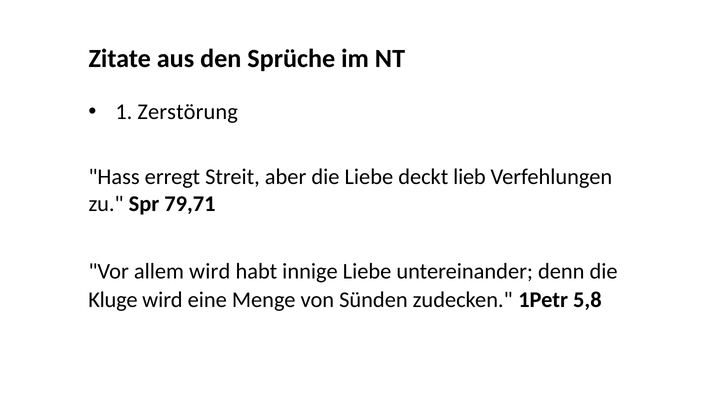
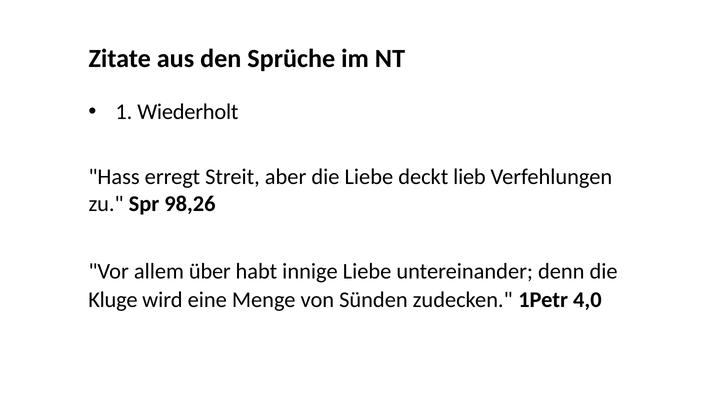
Zerstörung: Zerstörung -> Wiederholt
79,71: 79,71 -> 98,26
allem wird: wird -> über
5,8: 5,8 -> 4,0
